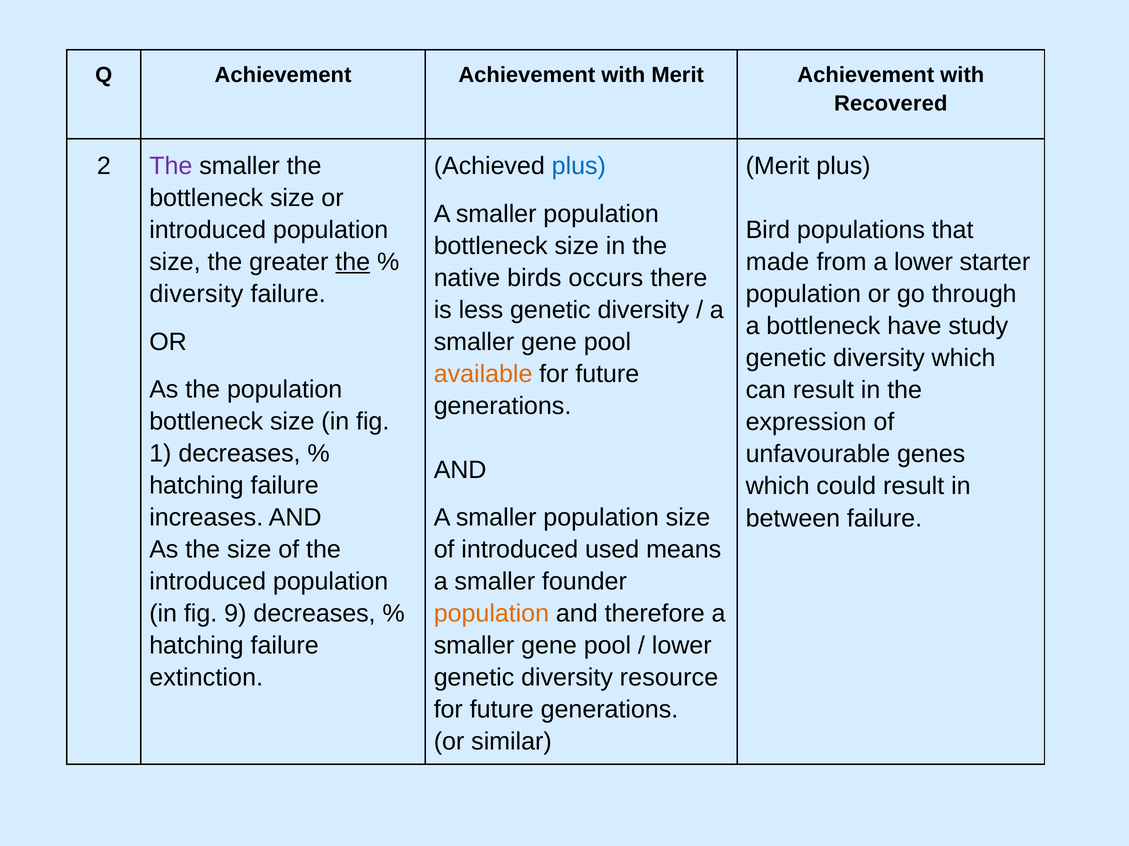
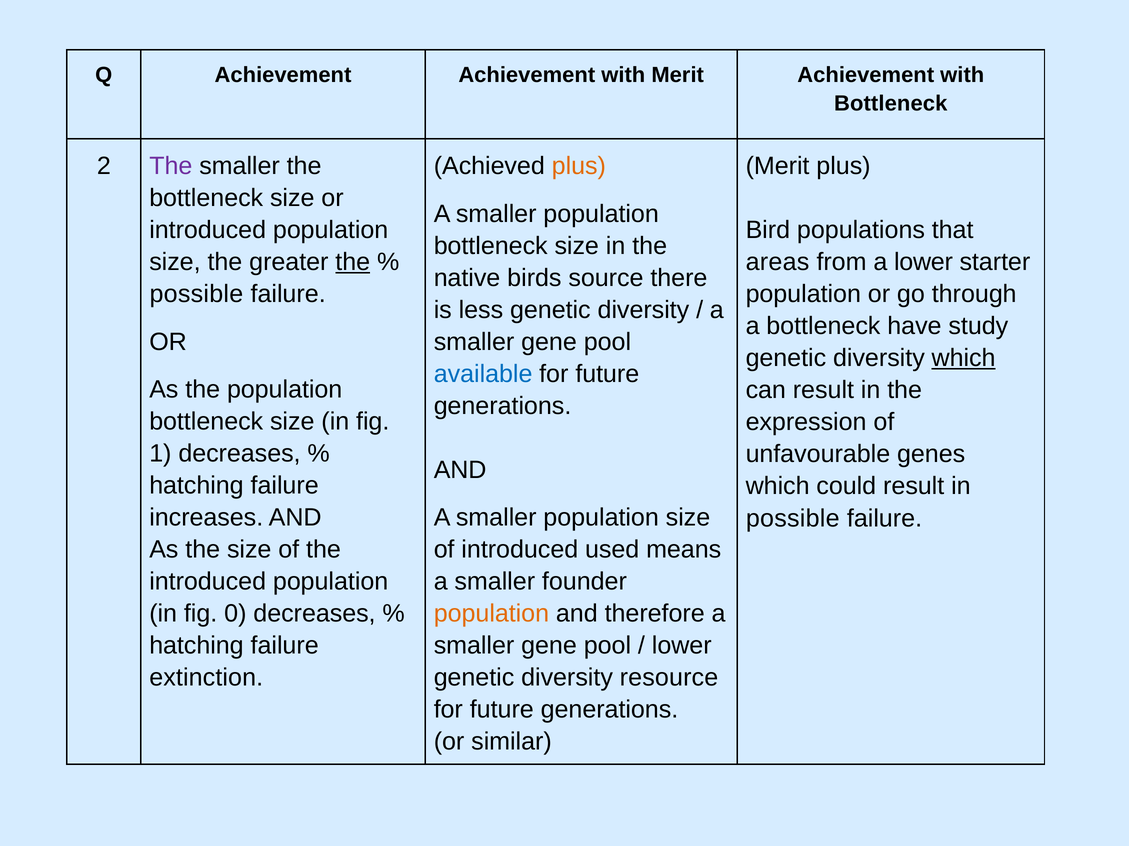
Recovered at (891, 104): Recovered -> Bottleneck
plus at (579, 166) colour: blue -> orange
made: made -> areas
occurs: occurs -> source
diversity at (196, 294): diversity -> possible
which at (964, 358) underline: none -> present
available colour: orange -> blue
between at (793, 519): between -> possible
9: 9 -> 0
